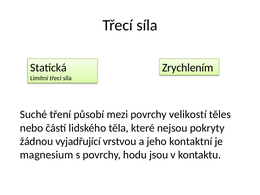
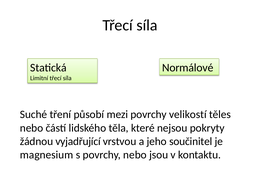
Zrychlením: Zrychlením -> Normálové
kontaktní: kontaktní -> součinitel
povrchy hodu: hodu -> nebo
